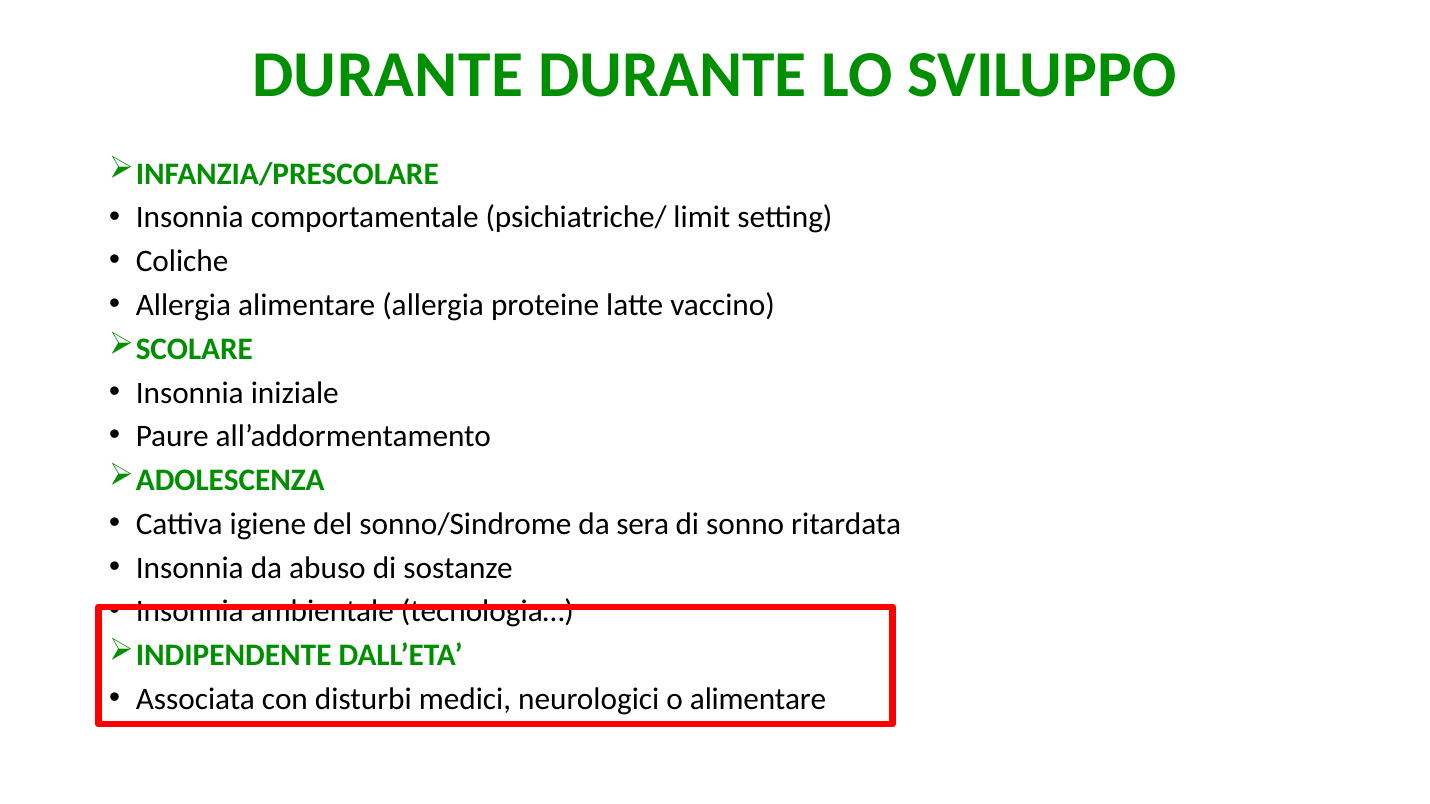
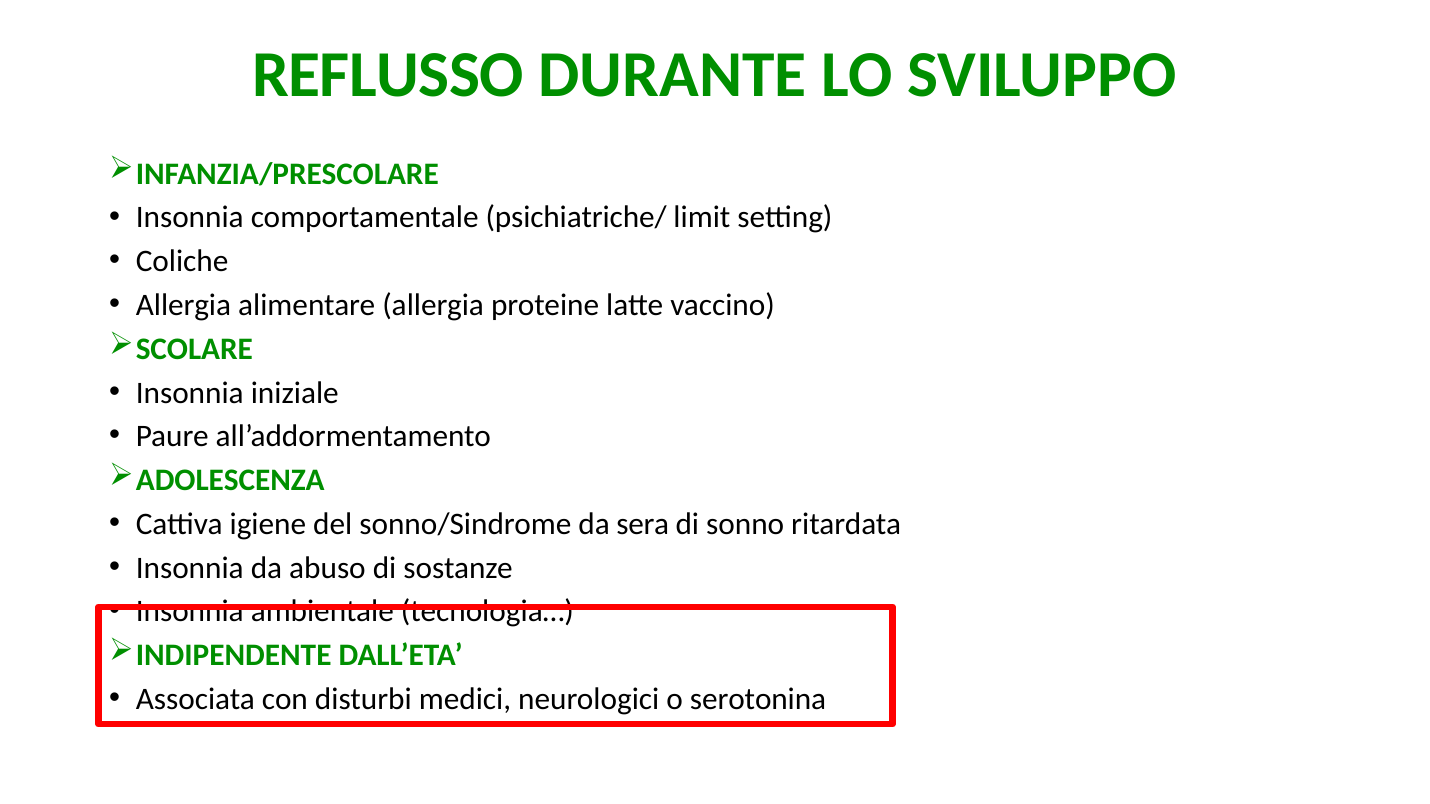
DURANTE at (388, 75): DURANTE -> REFLUSSO
o alimentare: alimentare -> serotonina
